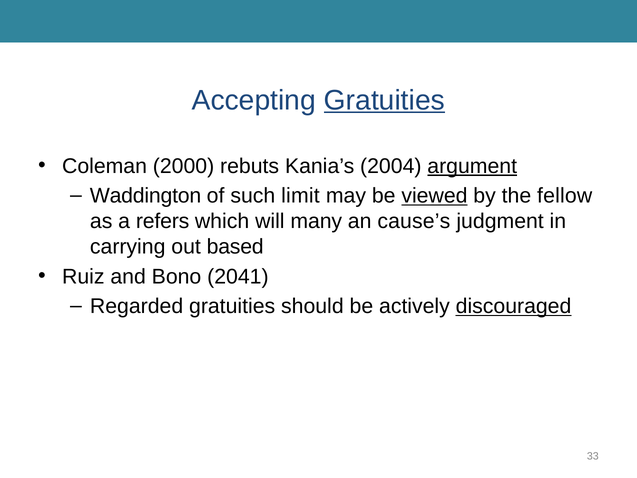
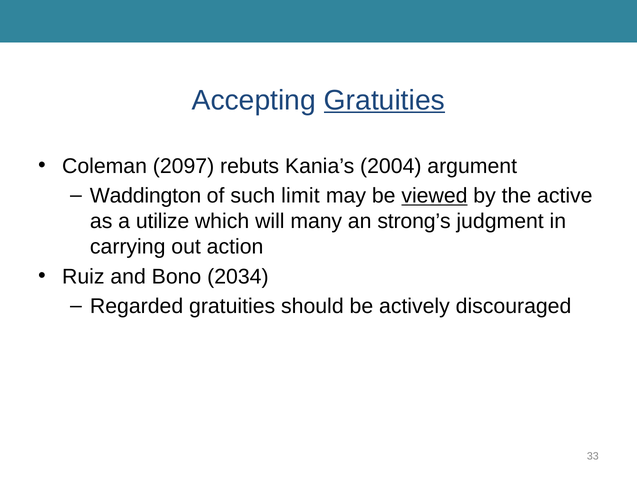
2000: 2000 -> 2097
argument underline: present -> none
fellow: fellow -> active
refers: refers -> utilize
cause’s: cause’s -> strong’s
based: based -> action
2041: 2041 -> 2034
discouraged underline: present -> none
